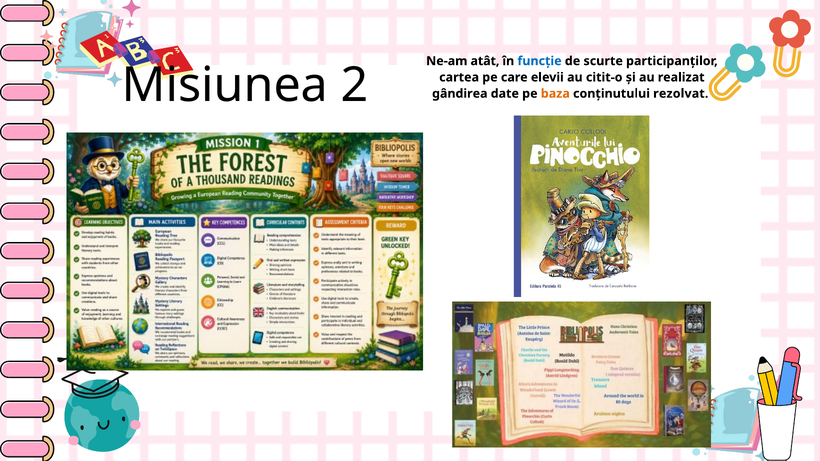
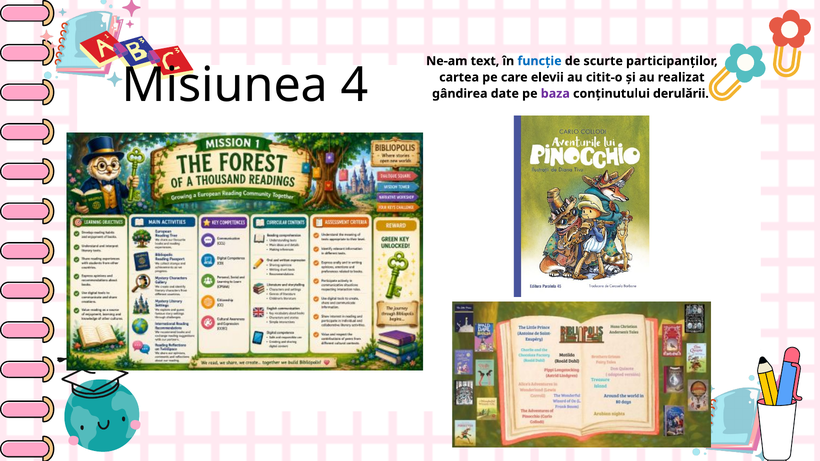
atât: atât -> text
2: 2 -> 4
baza colour: orange -> purple
rezolvat: rezolvat -> derulării
